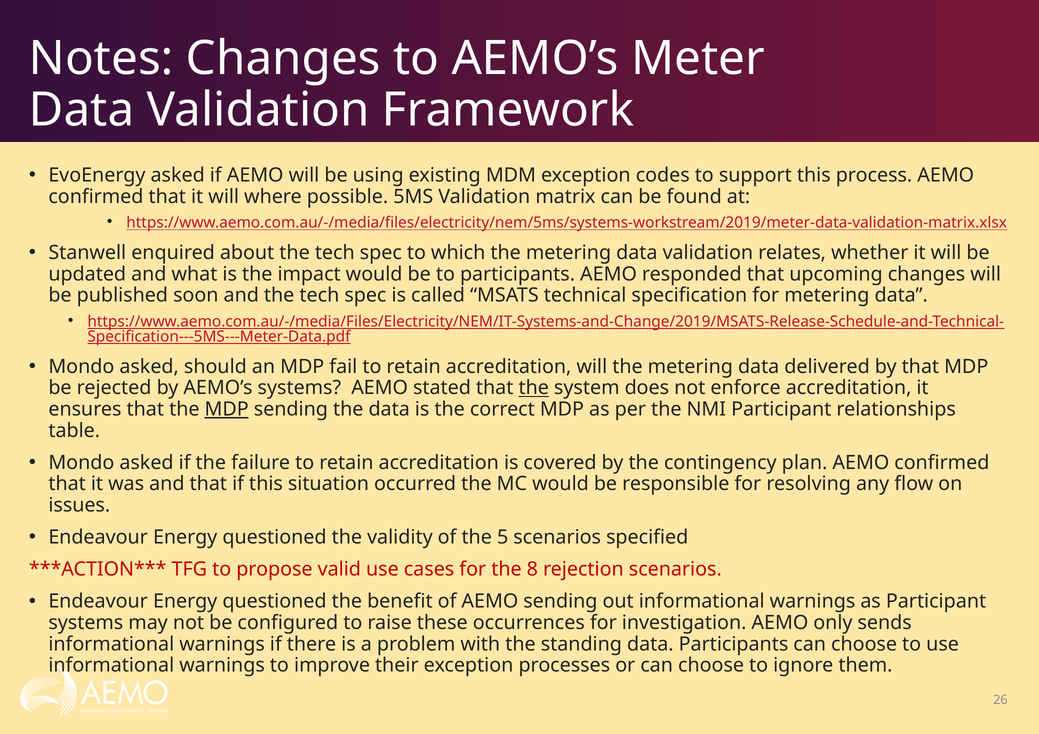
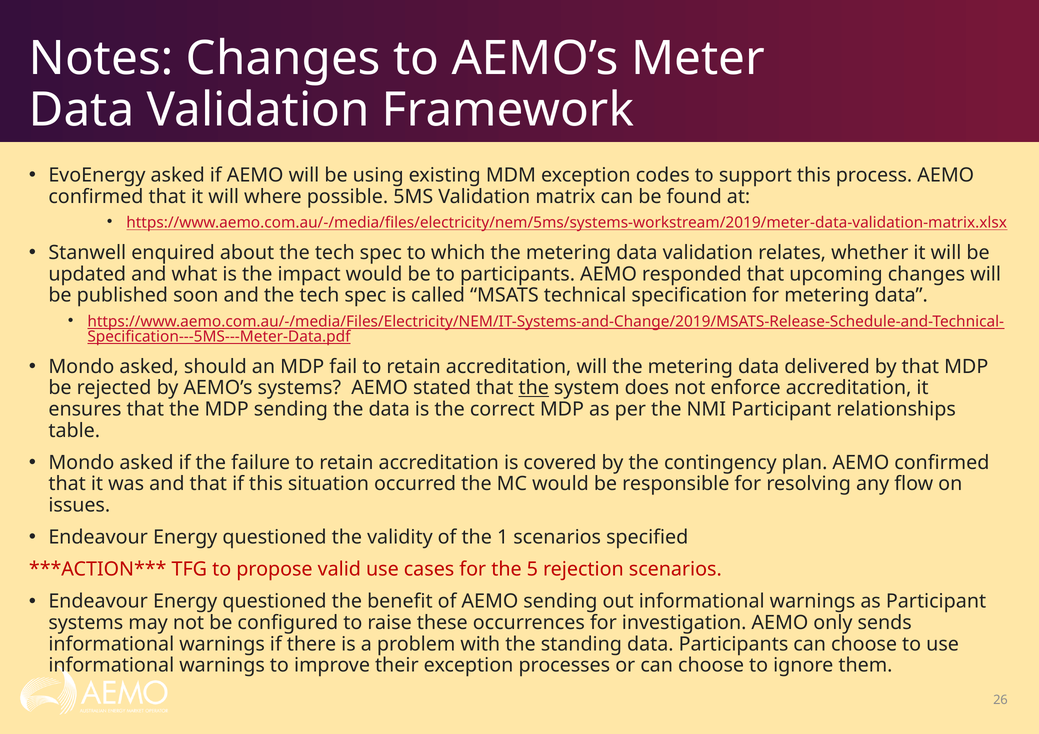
MDP at (227, 410) underline: present -> none
5: 5 -> 1
8: 8 -> 5
